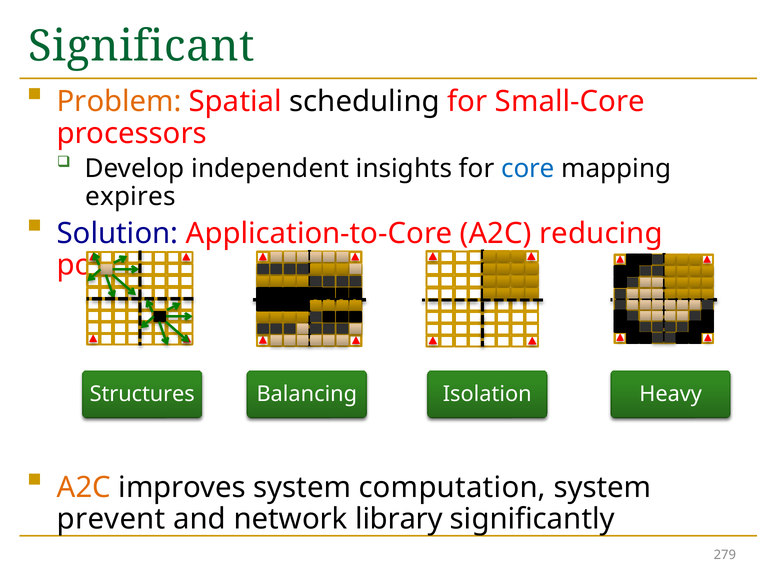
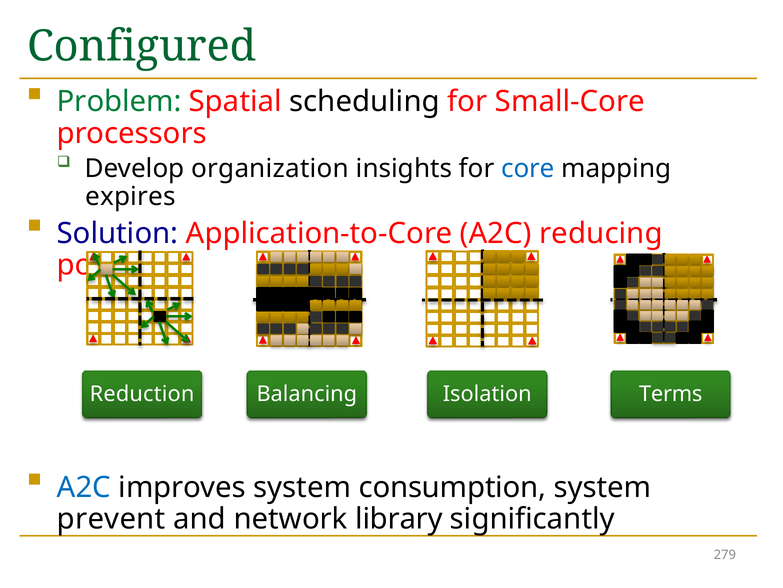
Significant: Significant -> Configured
Problem colour: orange -> green
independent: independent -> organization
Structures: Structures -> Reduction
Heavy: Heavy -> Terms
A2C at (84, 487) colour: orange -> blue
computation: computation -> consumption
